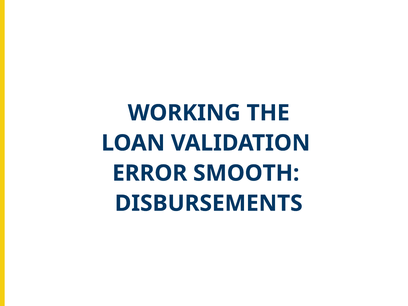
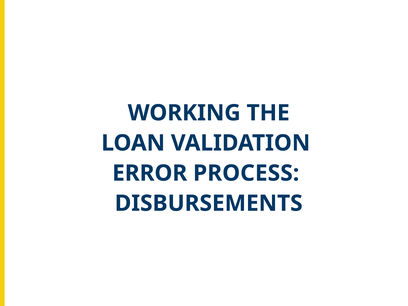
SMOOTH: SMOOTH -> PROCESS
